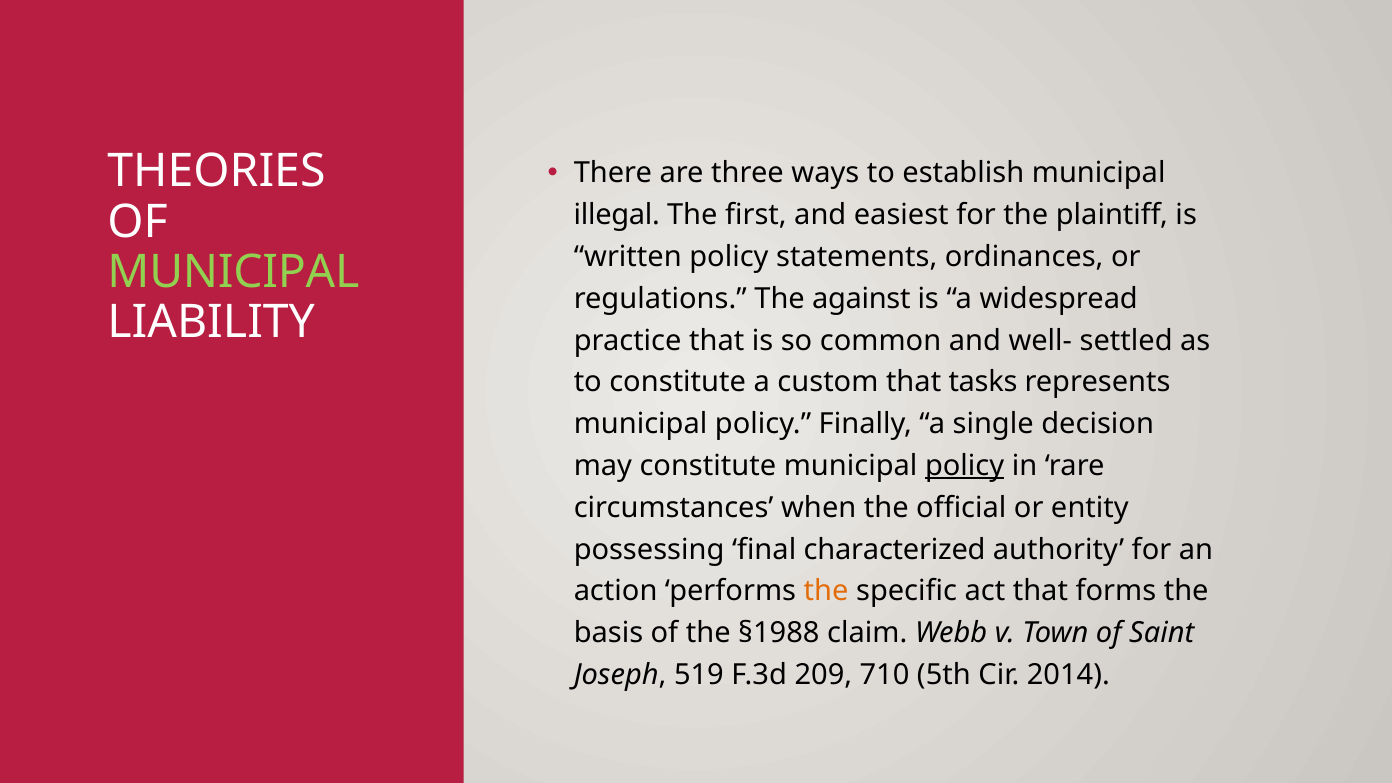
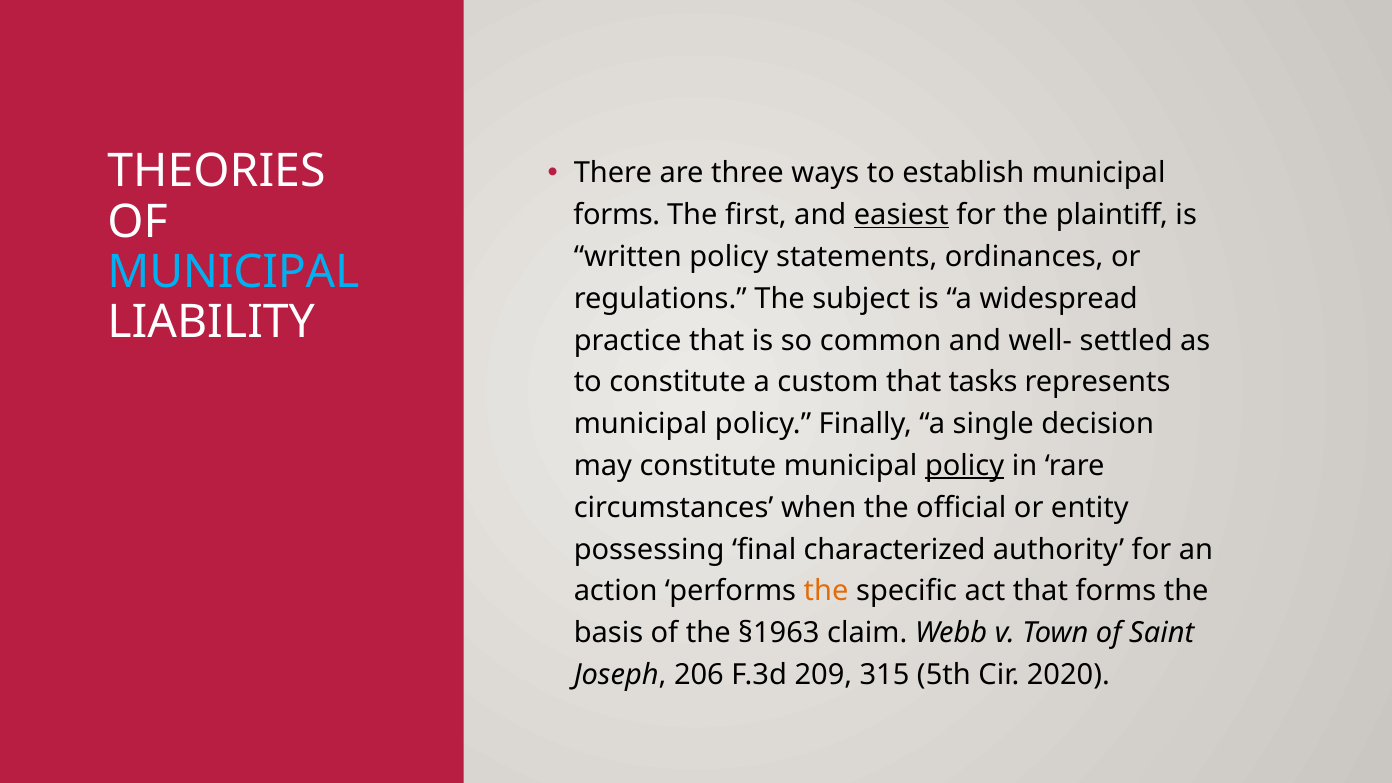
illegal at (617, 215): illegal -> forms
easiest underline: none -> present
MUNICIPAL at (233, 272) colour: light green -> light blue
against: against -> subject
§1988: §1988 -> §1963
519: 519 -> 206
710: 710 -> 315
2014: 2014 -> 2020
